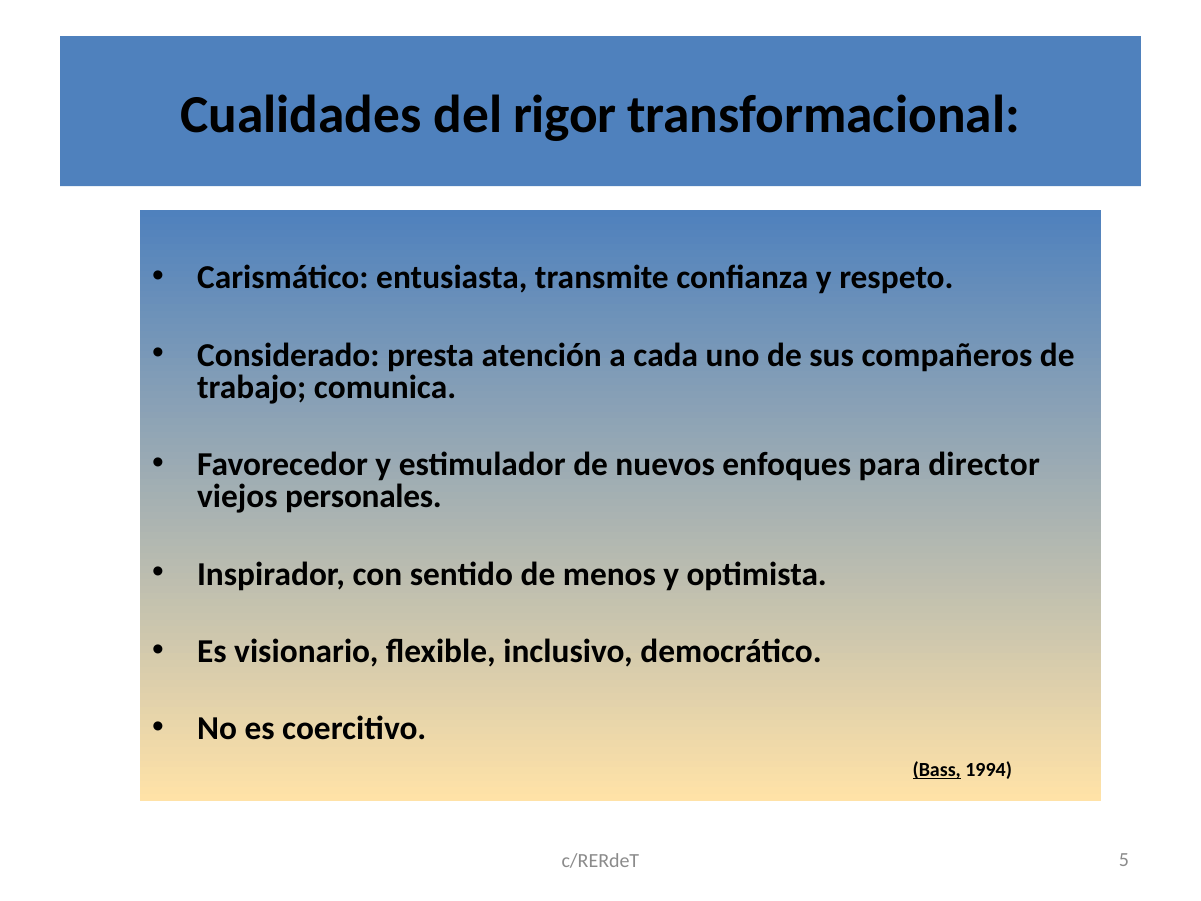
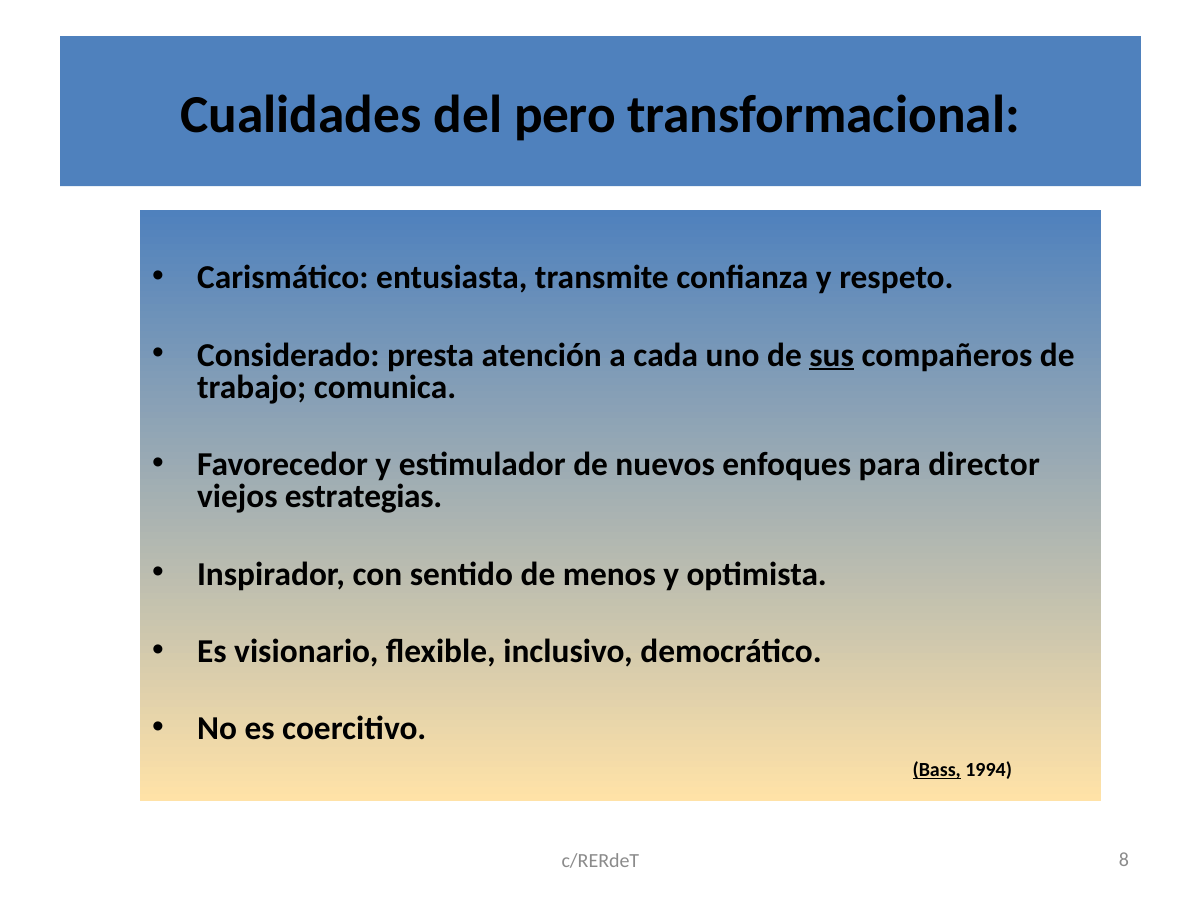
rigor: rigor -> pero
sus underline: none -> present
personales: personales -> estrategias
5: 5 -> 8
